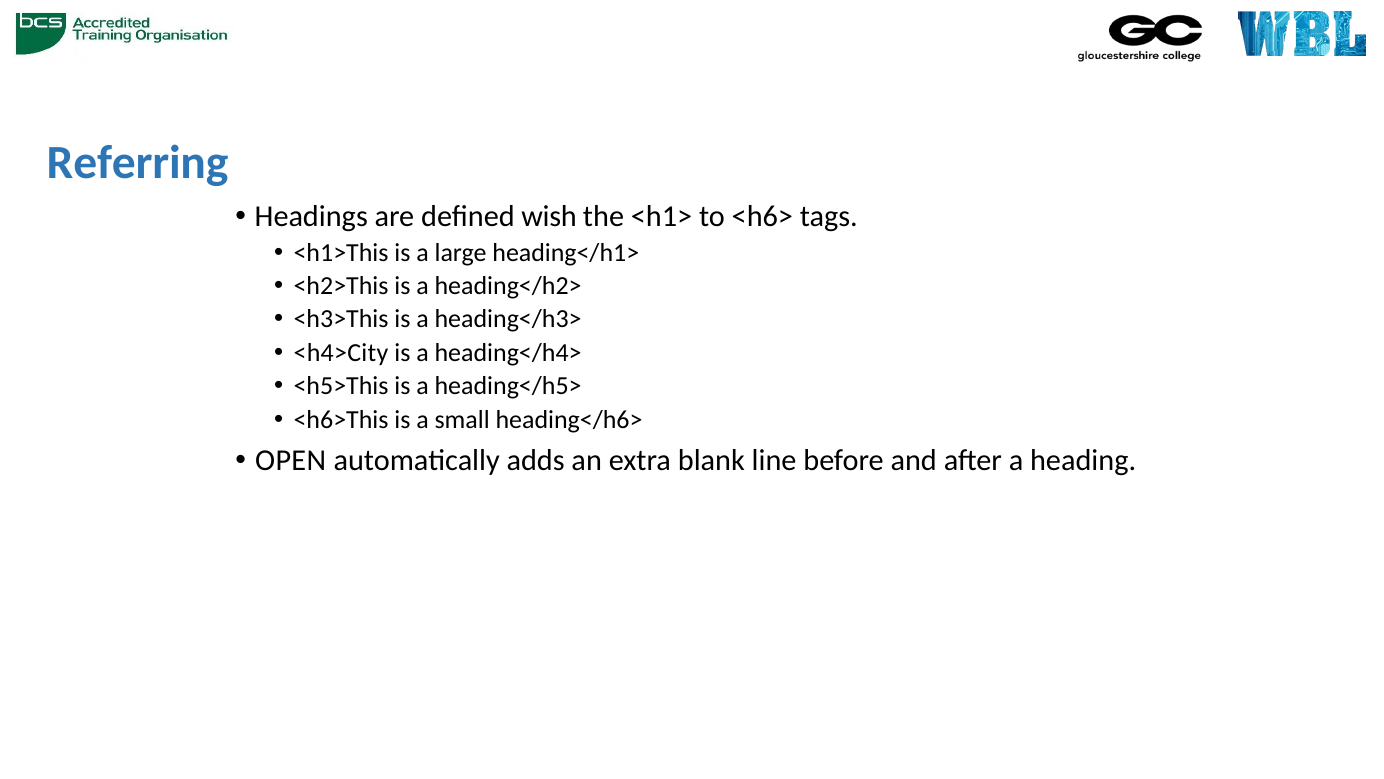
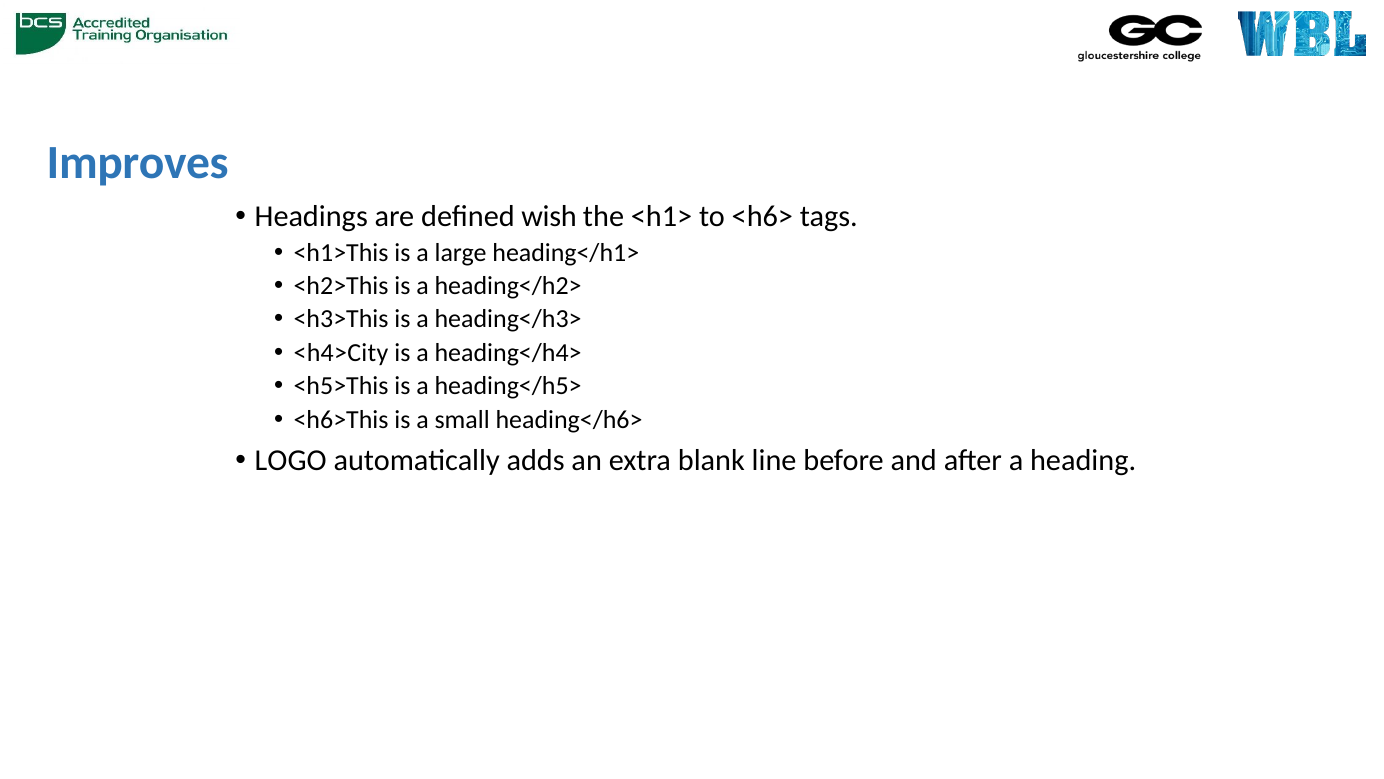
Referring: Referring -> Improves
OPEN: OPEN -> LOGO
